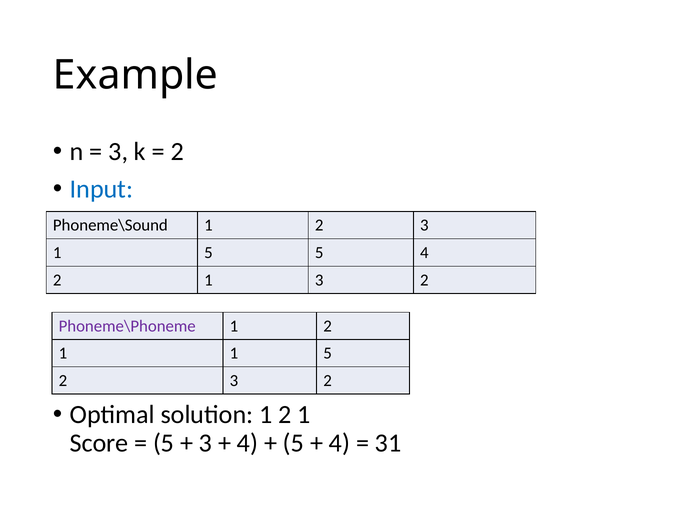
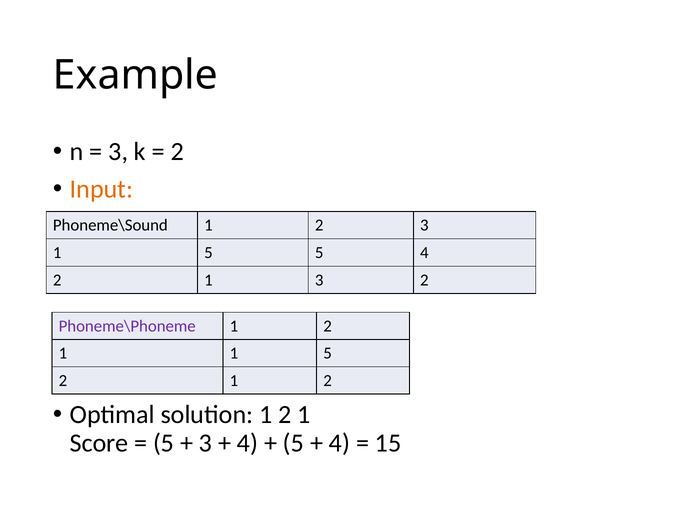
Input colour: blue -> orange
3 at (234, 380): 3 -> 1
31: 31 -> 15
